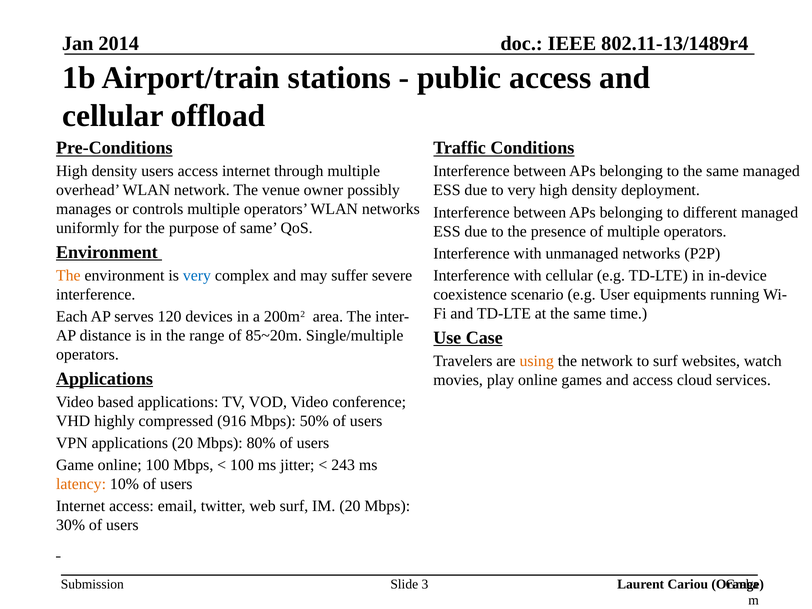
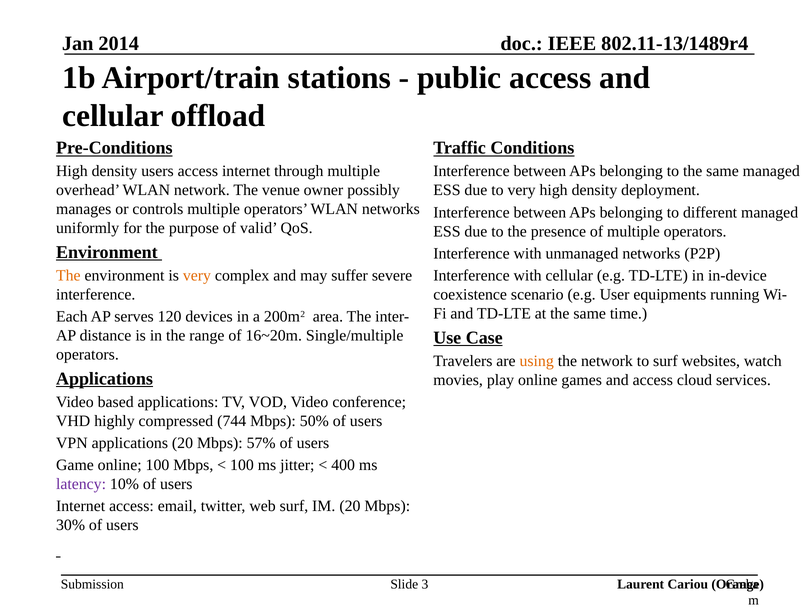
of same: same -> valid
very at (197, 276) colour: blue -> orange
85~20m: 85~20m -> 16~20m
916: 916 -> 744
80%: 80% -> 57%
243: 243 -> 400
latency colour: orange -> purple
